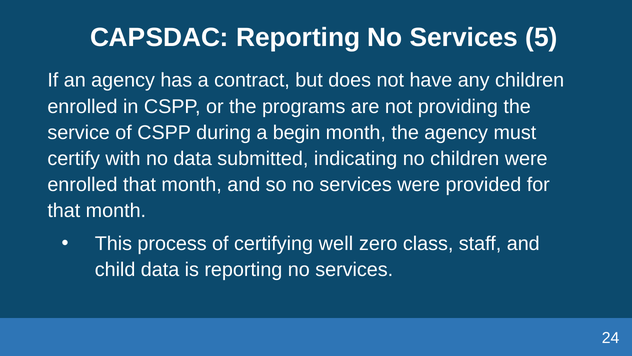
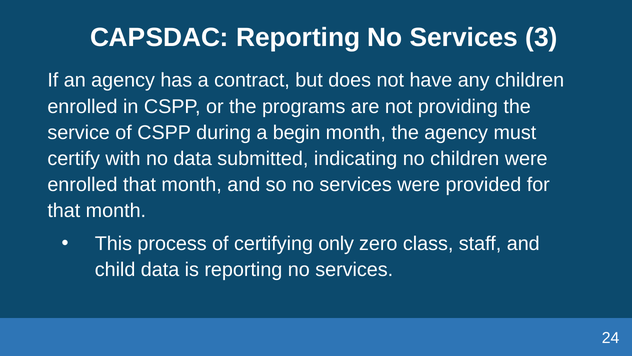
5: 5 -> 3
well: well -> only
